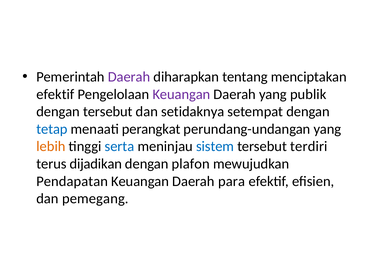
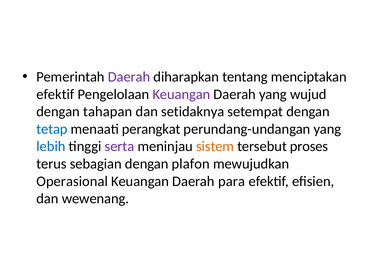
publik: publik -> wujud
dengan tersebut: tersebut -> tahapan
lebih colour: orange -> blue
serta colour: blue -> purple
sistem colour: blue -> orange
terdiri: terdiri -> proses
dijadikan: dijadikan -> sebagian
Pendapatan: Pendapatan -> Operasional
pemegang: pemegang -> wewenang
